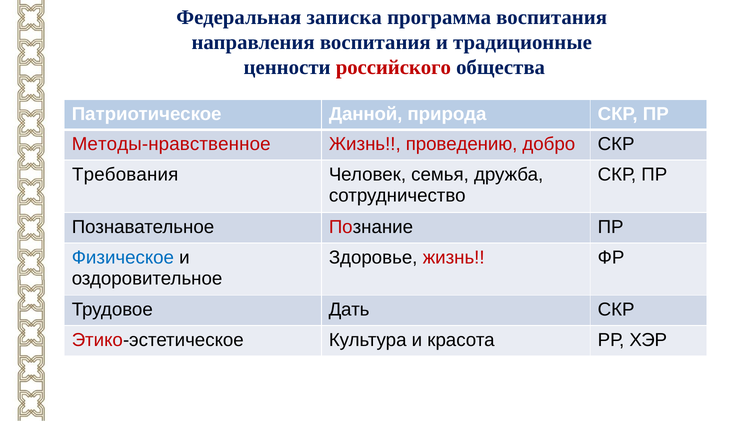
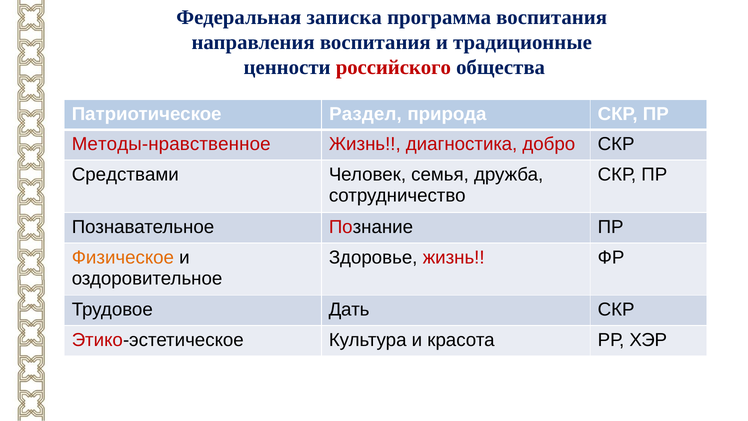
Данной: Данной -> Раздел
проведению: проведению -> диагностика
Требования: Требования -> Средствами
Физическое colour: blue -> orange
